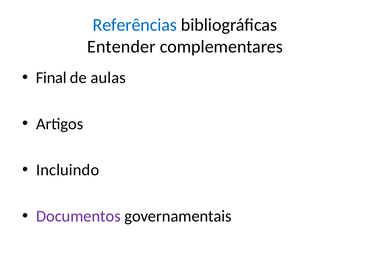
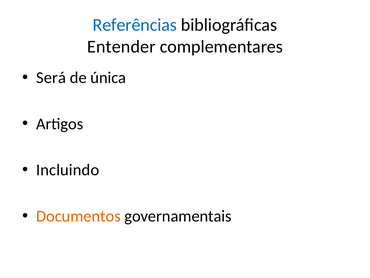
Final: Final -> Será
aulas: aulas -> única
Documentos colour: purple -> orange
